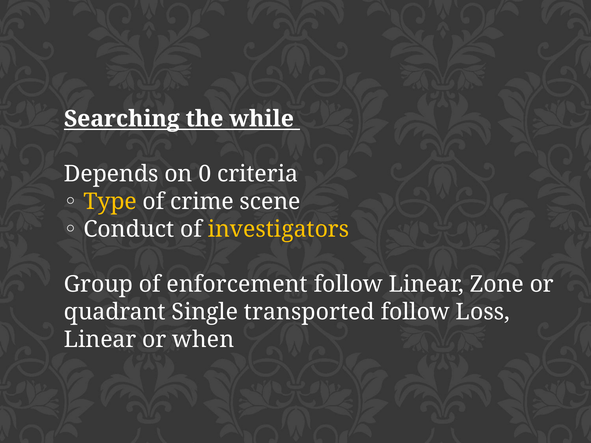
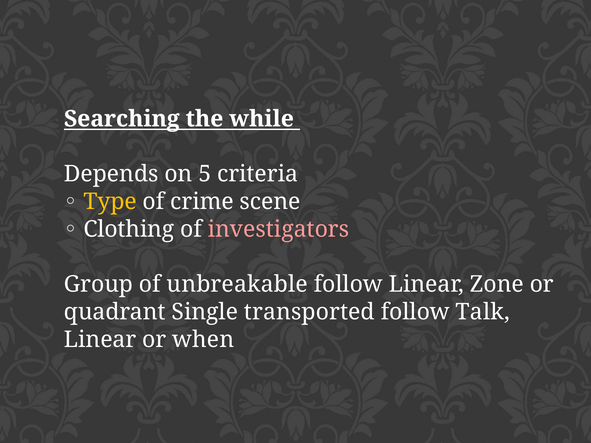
0: 0 -> 5
Conduct: Conduct -> Clothing
investigators colour: yellow -> pink
enforcement: enforcement -> unbreakable
Loss: Loss -> Talk
